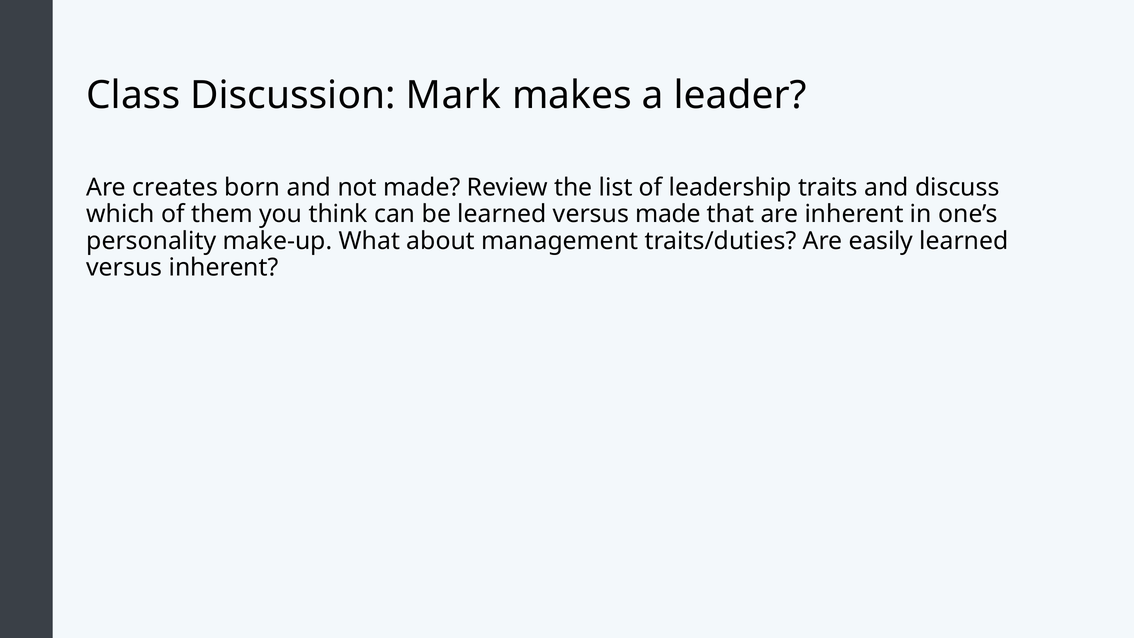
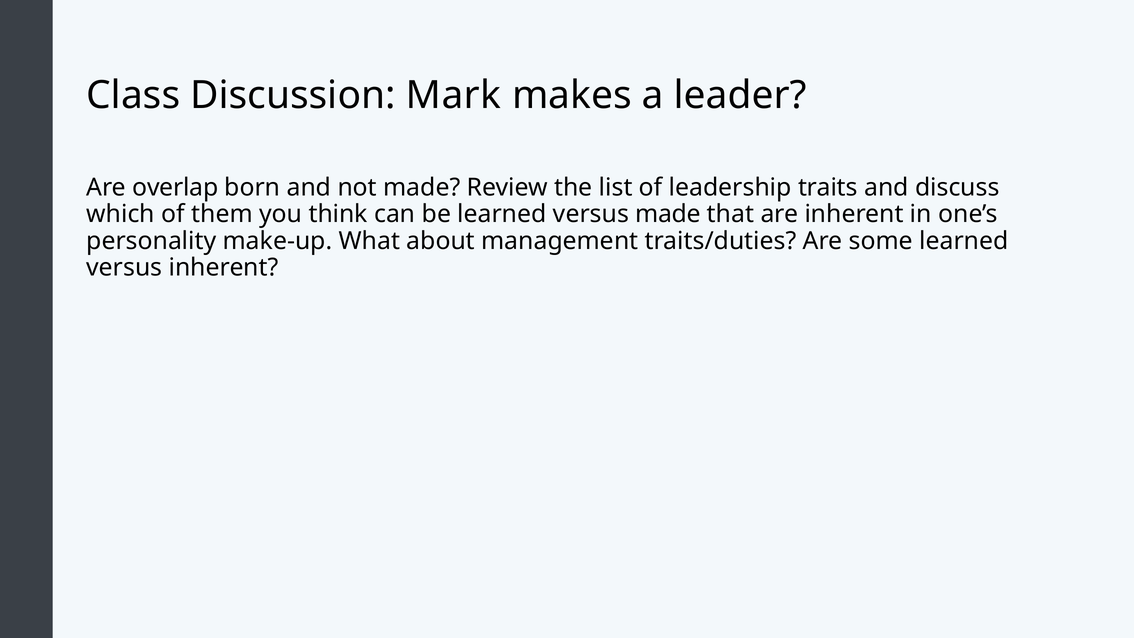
creates: creates -> overlap
easily: easily -> some
